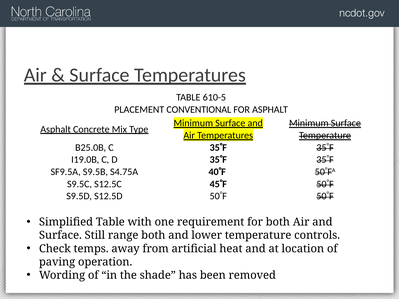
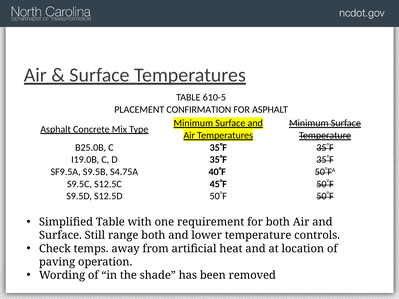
CONVENTIONAL: CONVENTIONAL -> CONFIRMATION
